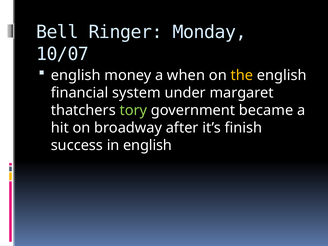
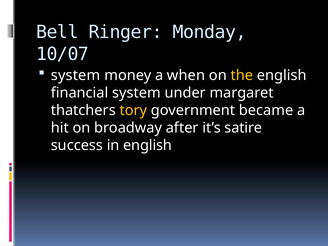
english at (76, 75): english -> system
tory colour: light green -> yellow
finish: finish -> satire
